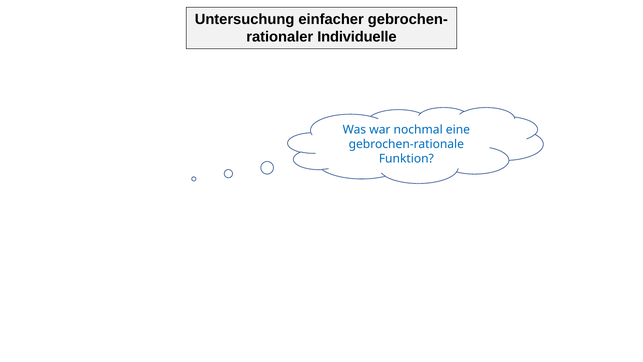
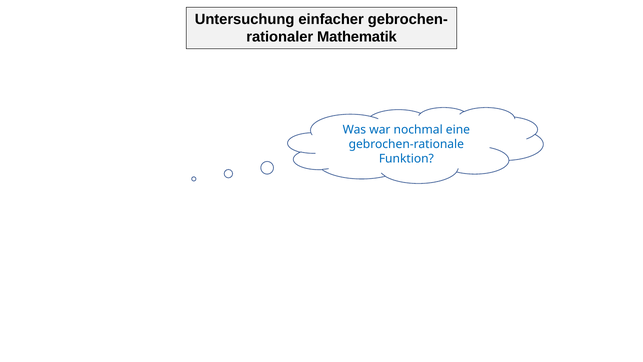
Individuelle: Individuelle -> Mathematik
